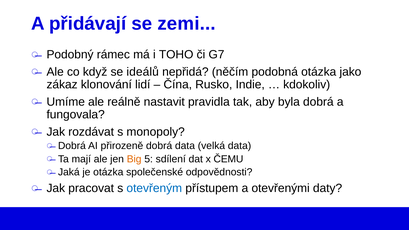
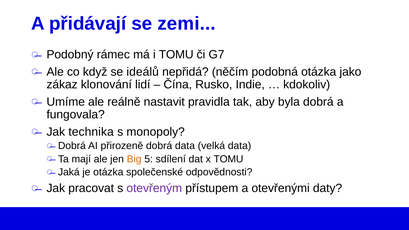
i TOHO: TOHO -> TOMU
rozdávat: rozdávat -> technika
x ČEMU: ČEMU -> TOMU
otevřeným colour: blue -> purple
